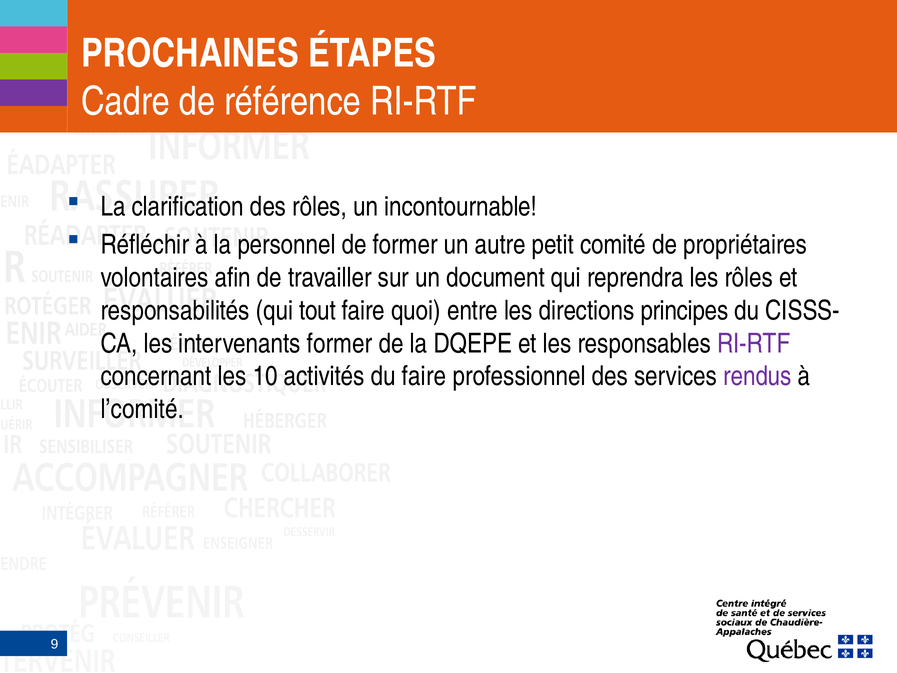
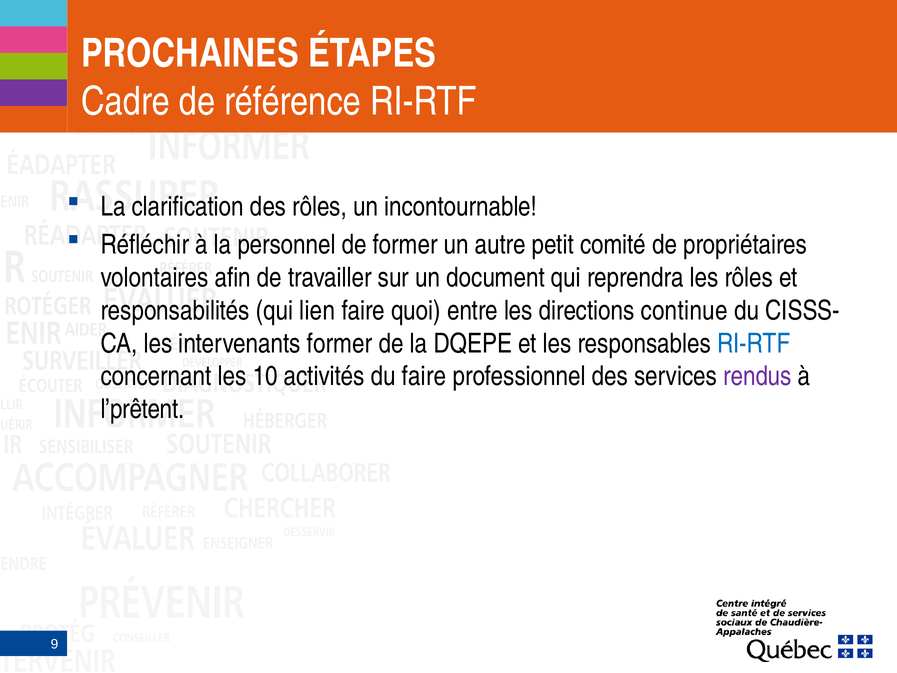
tout: tout -> lien
principes: principes -> continue
RI-RTF at (754, 343) colour: purple -> blue
l’comité: l’comité -> l’prêtent
